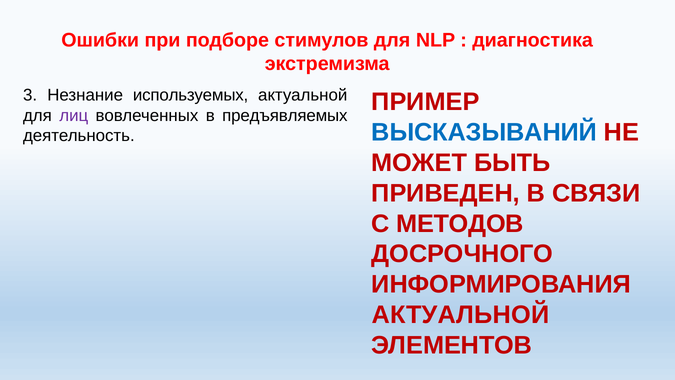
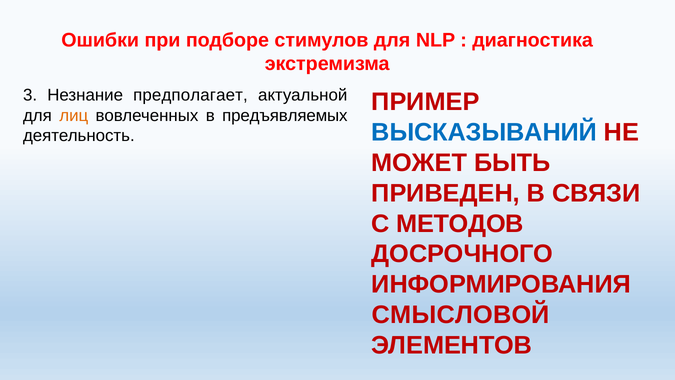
используемых: используемых -> предполагает
лиц colour: purple -> orange
АКТУАЛЬНОЙ at (461, 315): АКТУАЛЬНОЙ -> СМЫСЛОВОЙ
